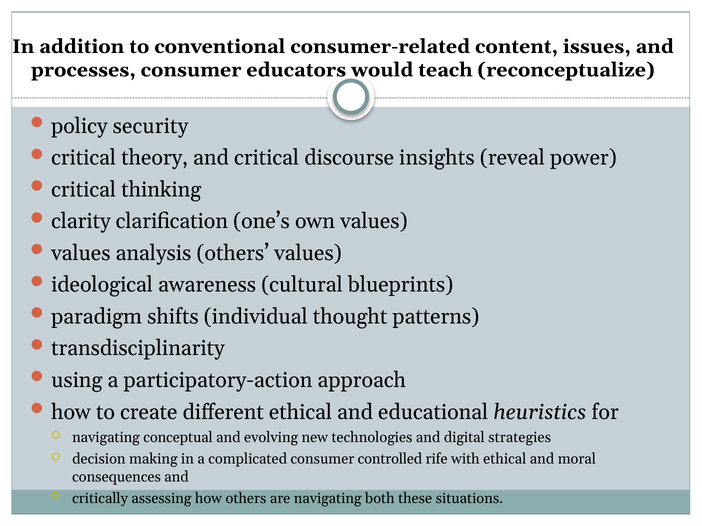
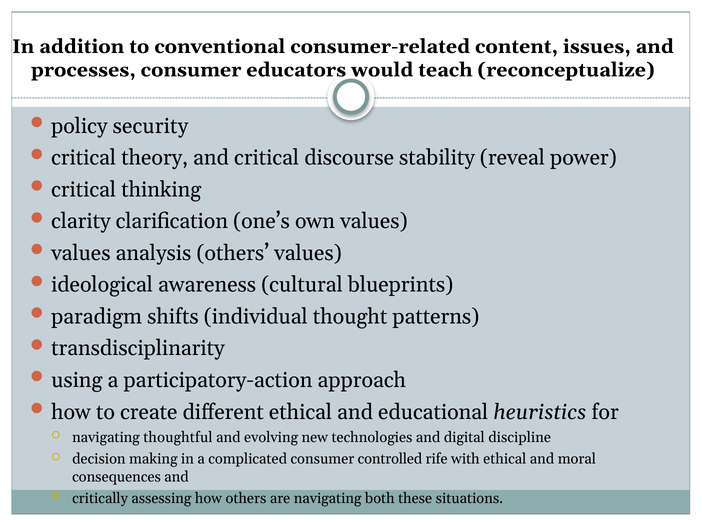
insights: insights -> stability
conceptual: conceptual -> thoughtful
strategies: strategies -> discipline
